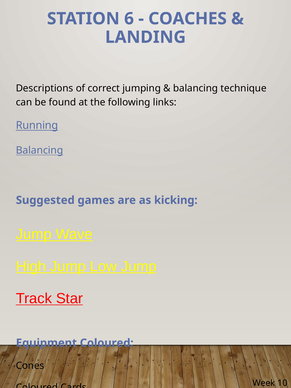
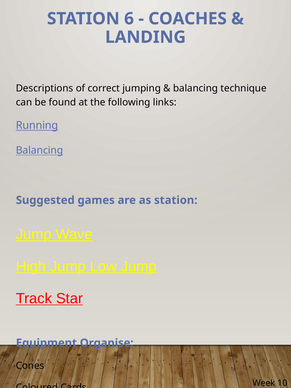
as kicking: kicking -> station
Equipment Coloured: Coloured -> Organise
